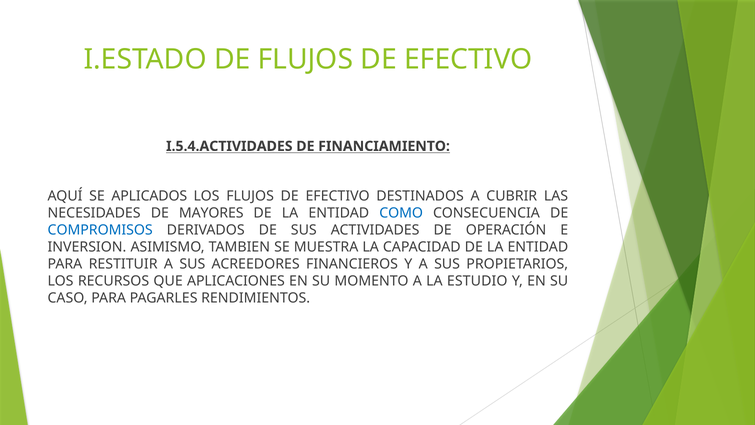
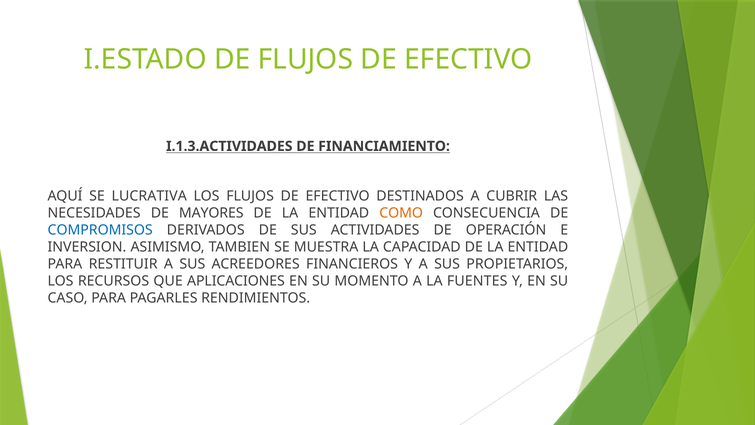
I.5.4.ACTIVIDADES: I.5.4.ACTIVIDADES -> I.1.3.ACTIVIDADES
APLICADOS: APLICADOS -> LUCRATIVA
COMO colour: blue -> orange
ESTUDIO: ESTUDIO -> FUENTES
